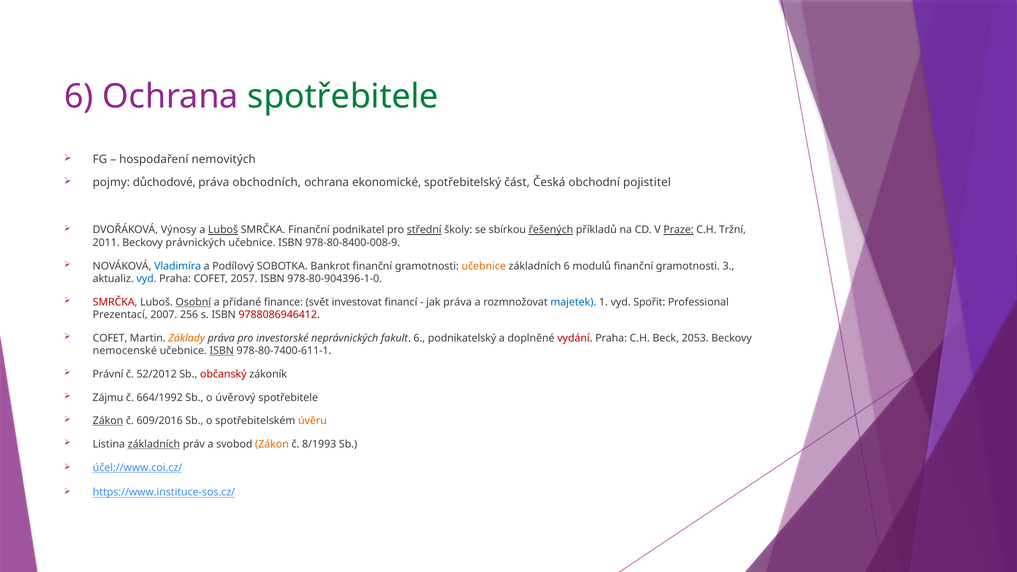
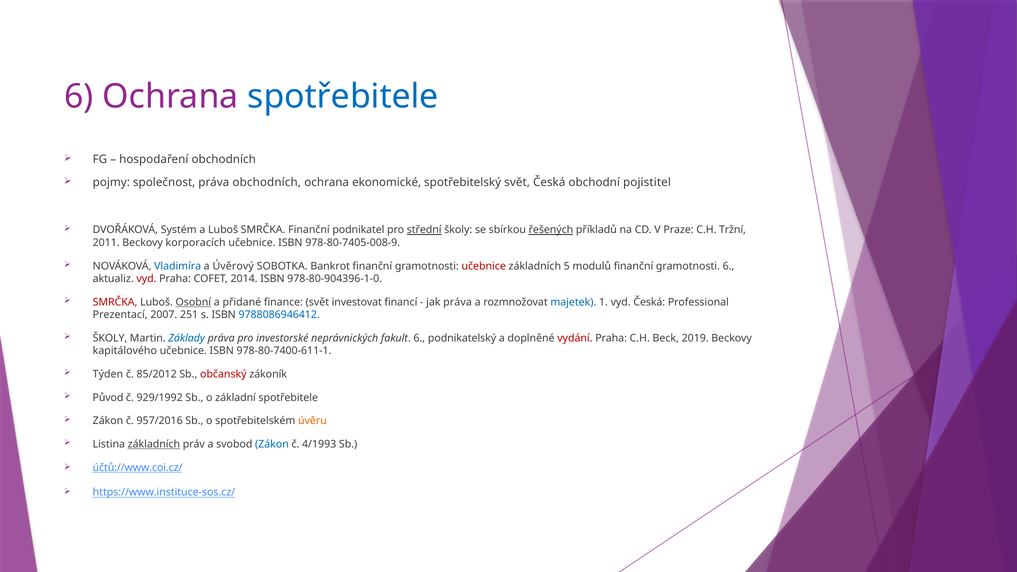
spotřebitele at (343, 96) colour: green -> blue
hospodaření nemovitých: nemovitých -> obchodních
důchodové: důchodové -> společnost
spotřebitelský část: část -> svět
Výnosy: Výnosy -> Systém
Luboš at (223, 230) underline: present -> none
Praze underline: present -> none
právnických: právnických -> korporacích
978-80-8400-008-9: 978-80-8400-008-9 -> 978-80-7405-008-9
Podílový: Podílový -> Úvěrový
učebnice at (484, 266) colour: orange -> red
základních 6: 6 -> 5
gramotnosti 3: 3 -> 6
vyd at (146, 279) colour: blue -> red
2057: 2057 -> 2014
vyd Spořit: Spořit -> Česká
256: 256 -> 251
9788086946412 colour: red -> blue
COFET at (110, 338): COFET -> ŠKOLY
Základy colour: orange -> blue
2053: 2053 -> 2019
nemocenské: nemocenské -> kapitálového
ISBN at (222, 351) underline: present -> none
Právní: Právní -> Týden
52/2012: 52/2012 -> 85/2012
Zájmu: Zájmu -> Původ
664/1992: 664/1992 -> 929/1992
úvěrový: úvěrový -> základní
Zákon at (108, 421) underline: present -> none
609/2016: 609/2016 -> 957/2016
Zákon at (272, 444) colour: orange -> blue
8/1993: 8/1993 -> 4/1993
účel://www.coi.cz/: účel://www.coi.cz/ -> účtů://www.coi.cz/
